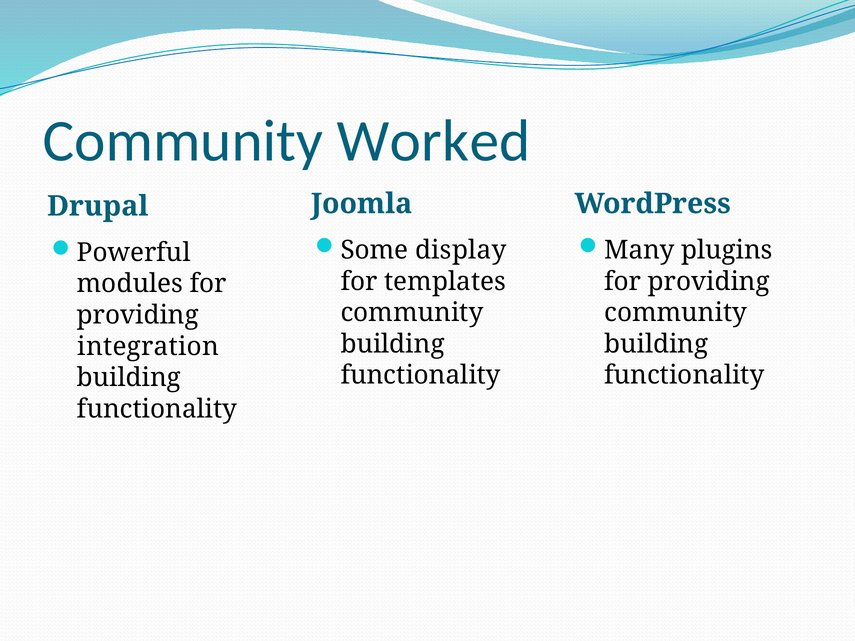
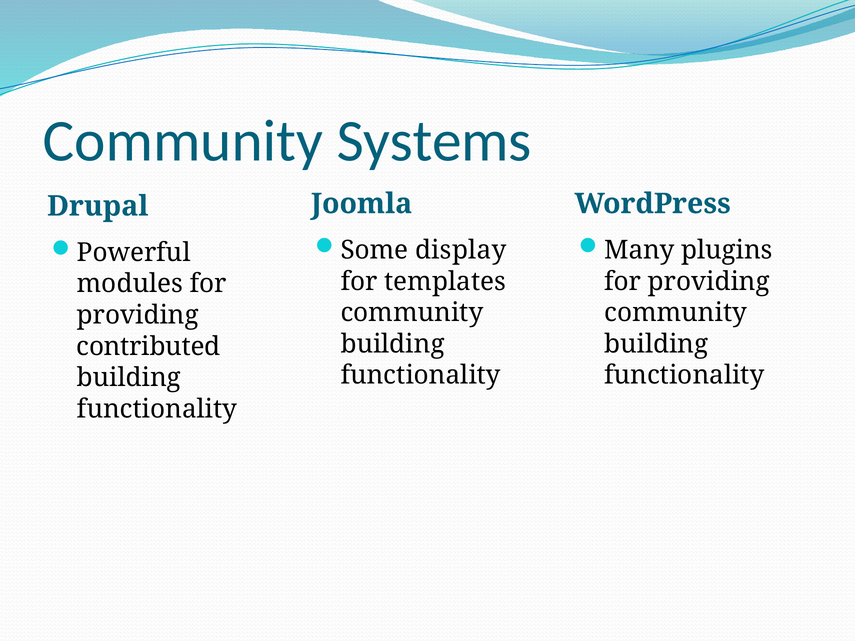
Worked: Worked -> Systems
integration: integration -> contributed
